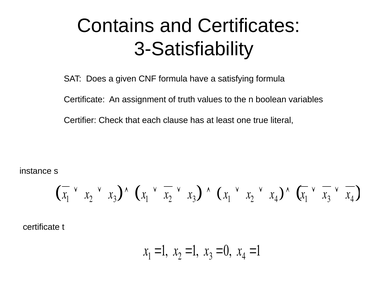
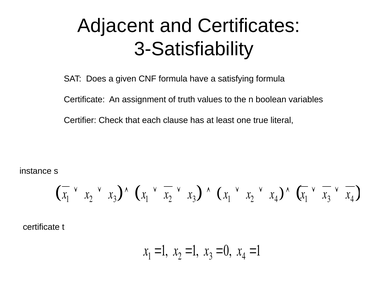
Contains: Contains -> Adjacent
